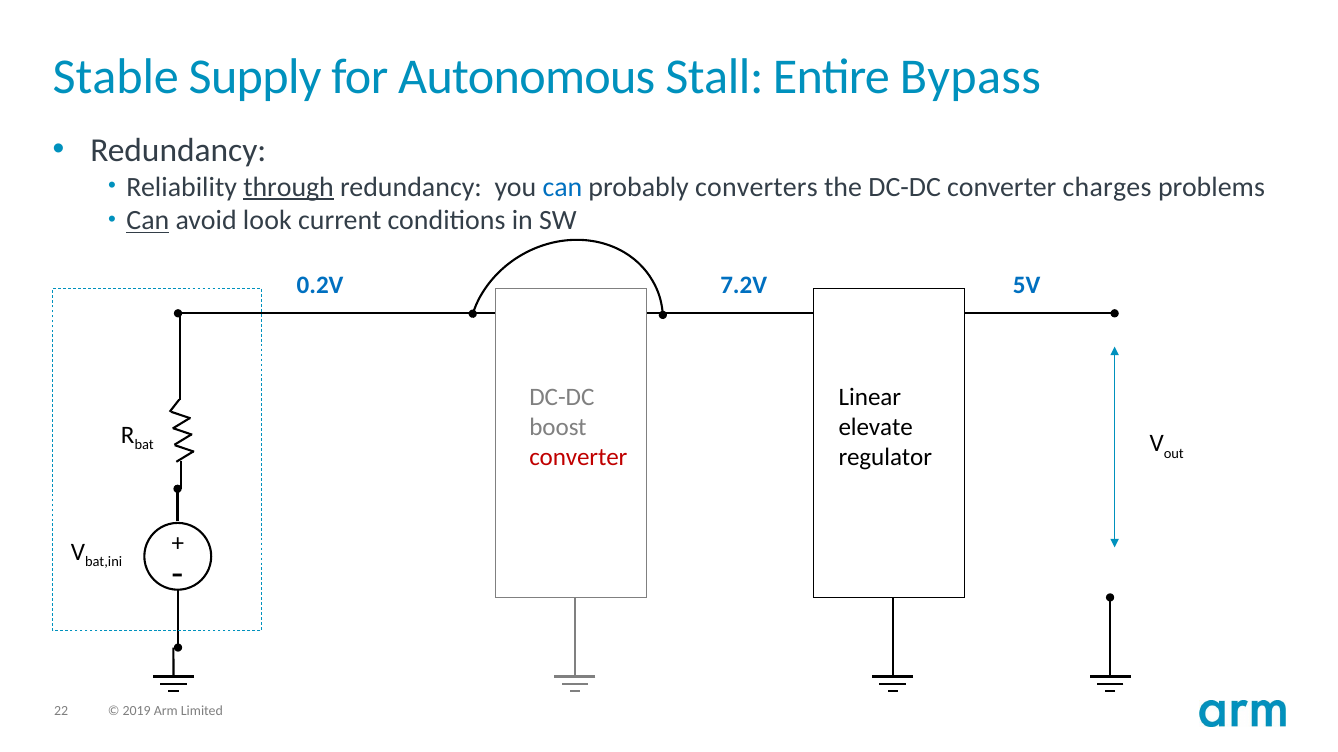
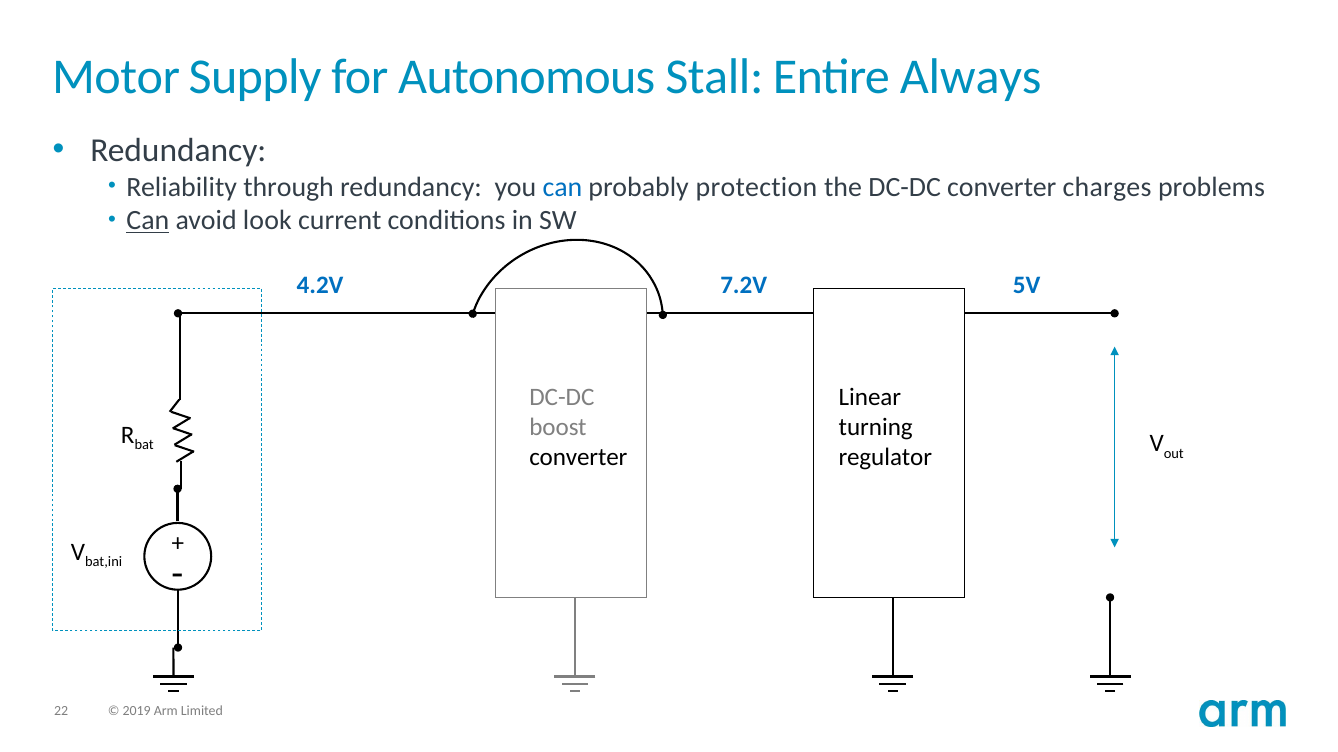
Stable: Stable -> Motor
Bypass: Bypass -> Always
through underline: present -> none
converters: converters -> protection
0.2V: 0.2V -> 4.2V
elevate: elevate -> turning
converter at (578, 457) colour: red -> black
